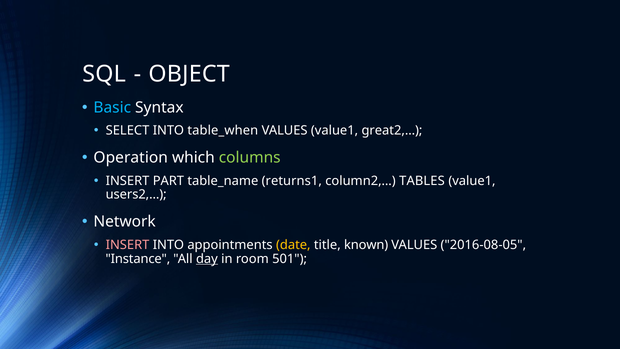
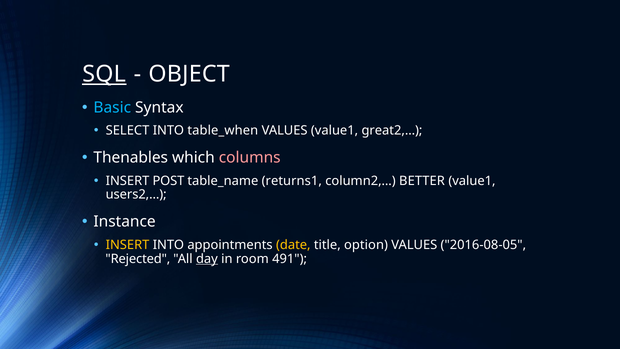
SQL underline: none -> present
Operation: Operation -> Thenables
columns colour: light green -> pink
PART: PART -> POST
TABLES: TABLES -> BETTER
Network: Network -> Instance
INSERT at (128, 245) colour: pink -> yellow
known: known -> option
Instance: Instance -> Rejected
501: 501 -> 491
